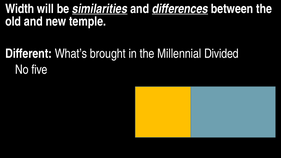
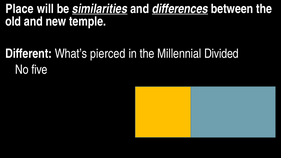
Width: Width -> Place
brought: brought -> pierced
